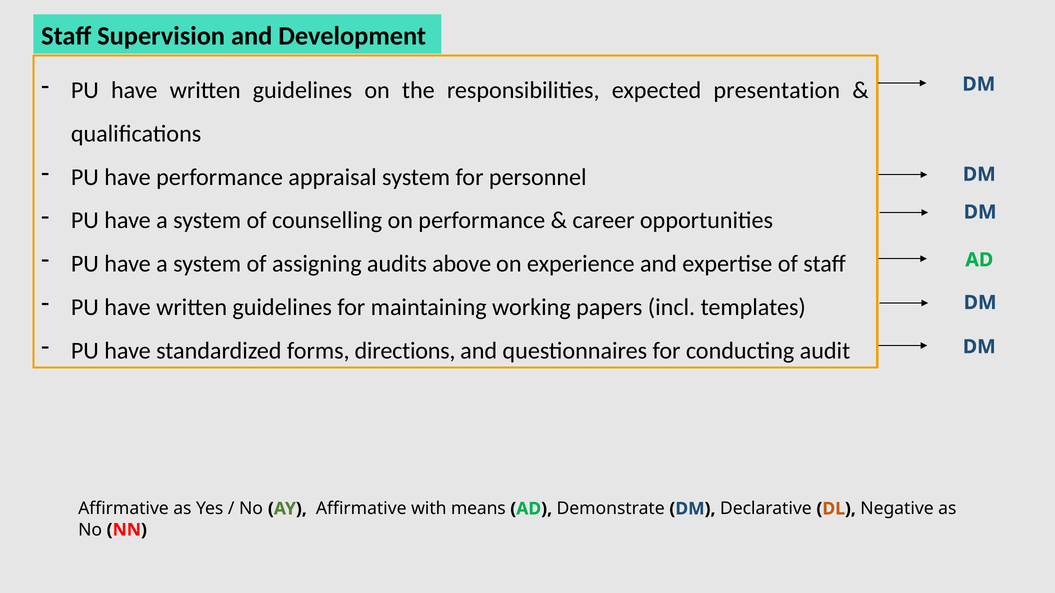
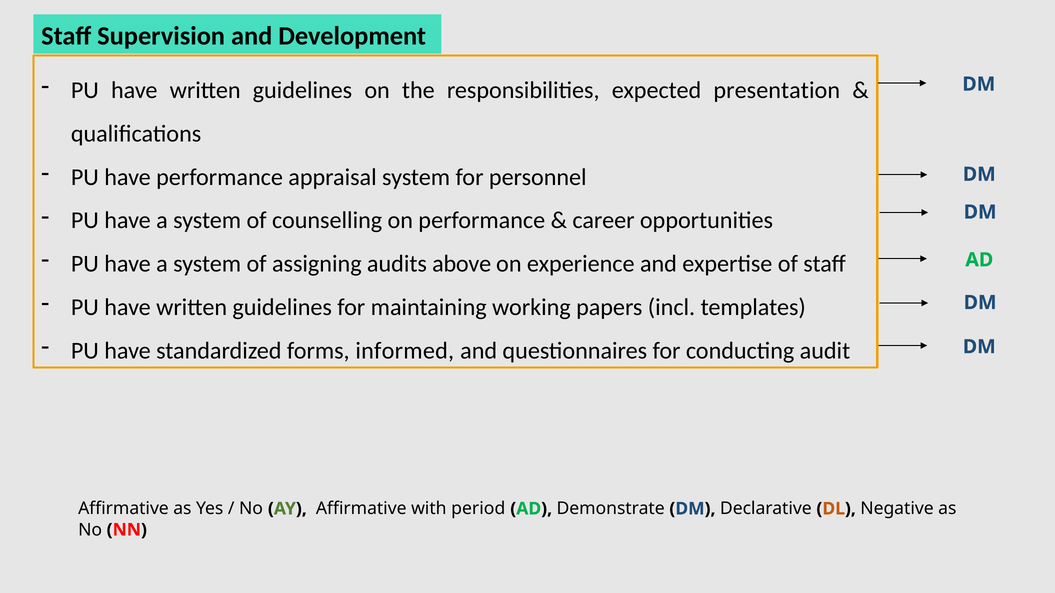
directions: directions -> informed
means: means -> period
